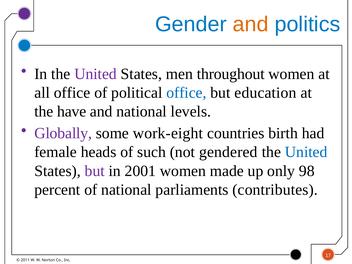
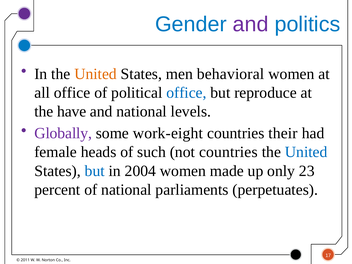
and at (251, 24) colour: orange -> purple
United at (96, 74) colour: purple -> orange
throughout: throughout -> behavioral
education: education -> reproduce
birth: birth -> their
not gendered: gendered -> countries
but at (95, 171) colour: purple -> blue
2001: 2001 -> 2004
98: 98 -> 23
contributes: contributes -> perpetuates
